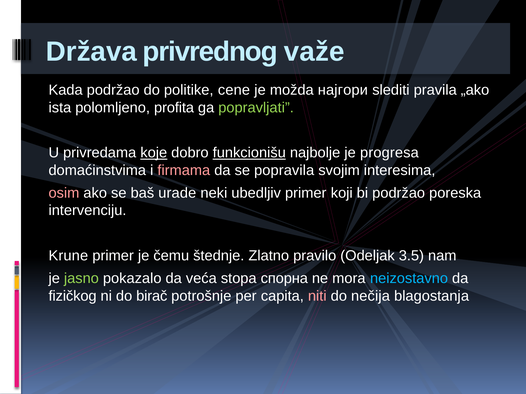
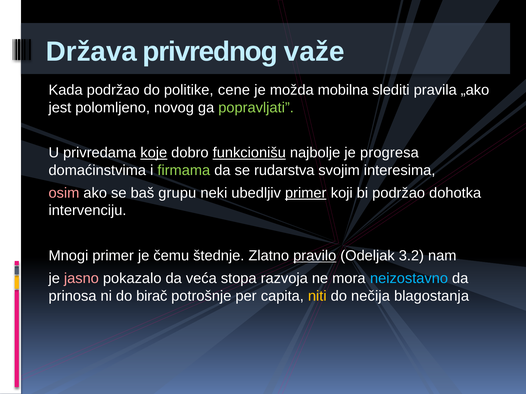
најгори: најгори -> mobilna
ista: ista -> jest
profita: profita -> novog
firmama colour: pink -> light green
popravila: popravila -> rudarstva
urade: urade -> grupu
primer at (306, 193) underline: none -> present
poreska: poreska -> dohotka
Krune: Krune -> Mnogi
pravilo underline: none -> present
3.5: 3.5 -> 3.2
jasno colour: light green -> pink
спорна: спорна -> razvoja
fizičkog: fizičkog -> prinosa
niti colour: pink -> yellow
